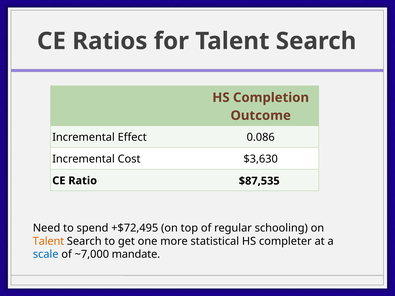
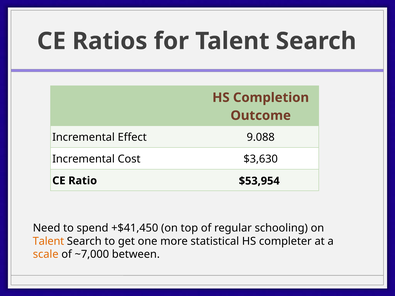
0.086: 0.086 -> 9.088
$87,535: $87,535 -> $53,954
+$72,495: +$72,495 -> +$41,450
scale colour: blue -> orange
mandate: mandate -> between
